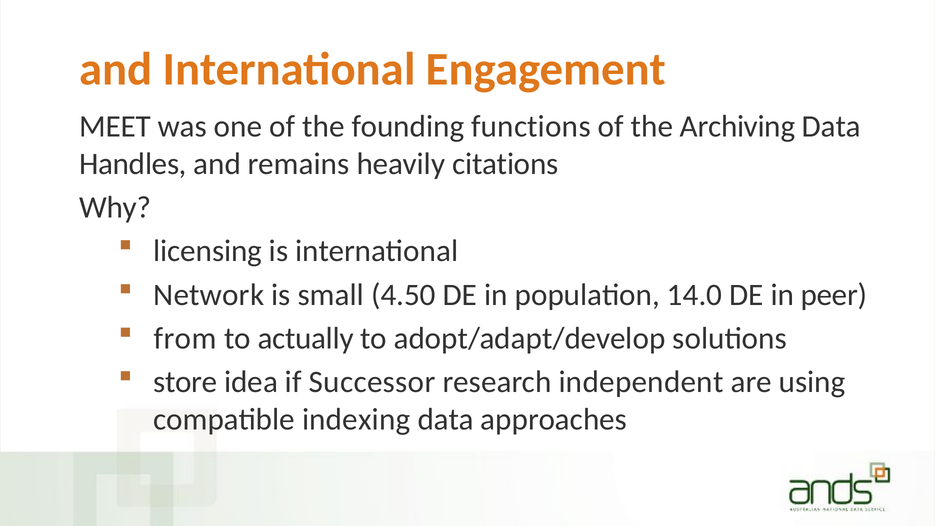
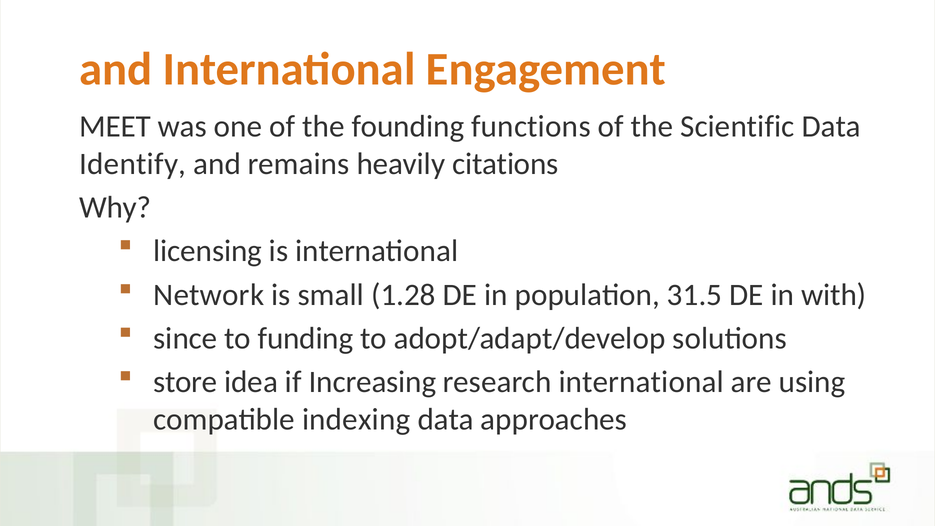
Archiving: Archiving -> Scientific
Handles: Handles -> Identify
4.50: 4.50 -> 1.28
14.0: 14.0 -> 31.5
peer: peer -> with
from: from -> since
actually: actually -> funding
Successor: Successor -> Increasing
research independent: independent -> international
